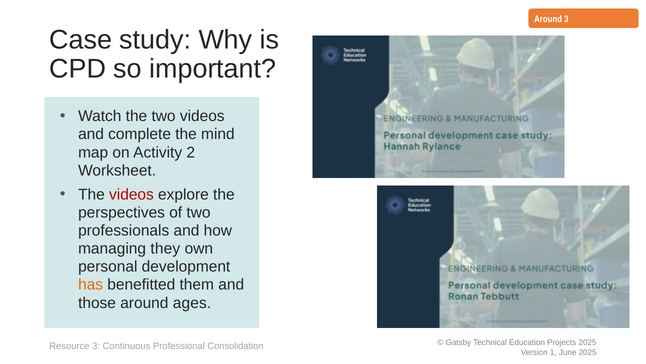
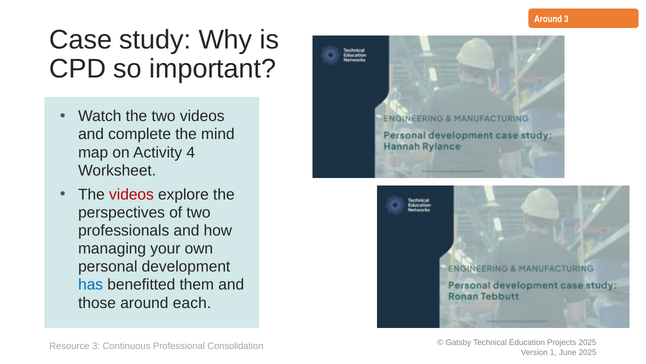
2: 2 -> 4
they: they -> your
has colour: orange -> blue
ages: ages -> each
